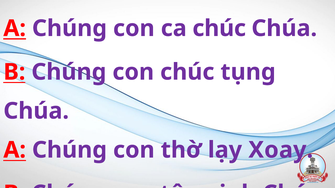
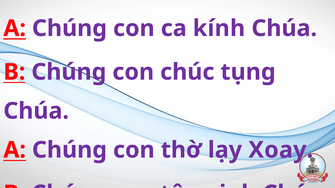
ca chúc: chúc -> kính
